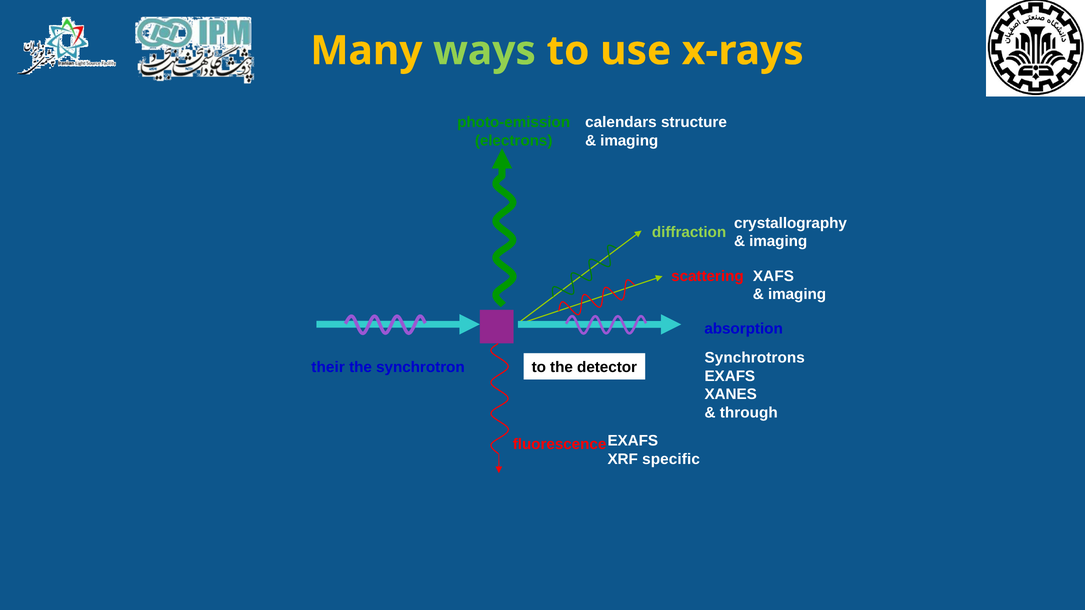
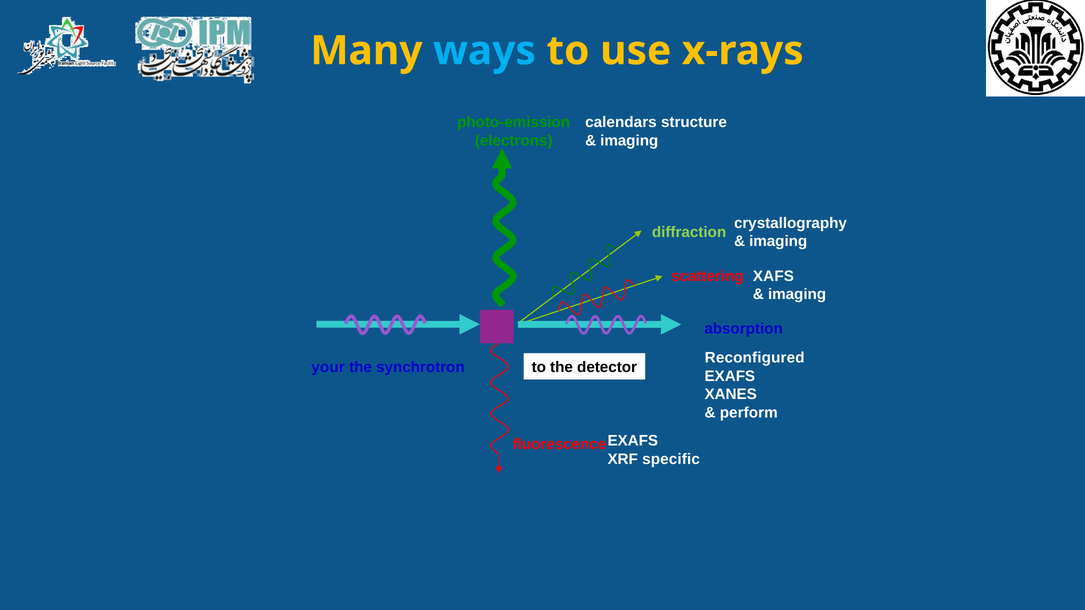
ways colour: light green -> light blue
Synchrotrons: Synchrotrons -> Reconfigured
their: their -> your
through: through -> perform
